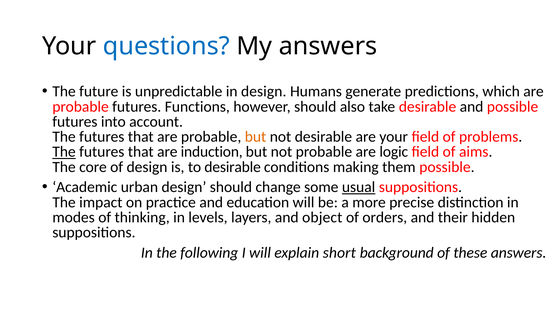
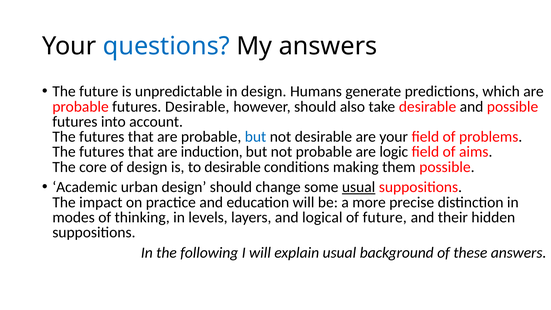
futures Functions: Functions -> Desirable
but at (256, 137) colour: orange -> blue
The at (64, 152) underline: present -> none
object: object -> logical
of orders: orders -> future
explain short: short -> usual
